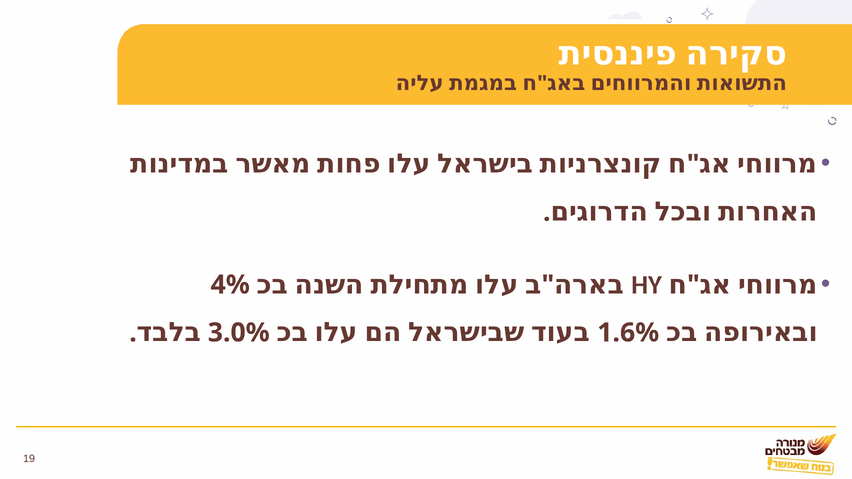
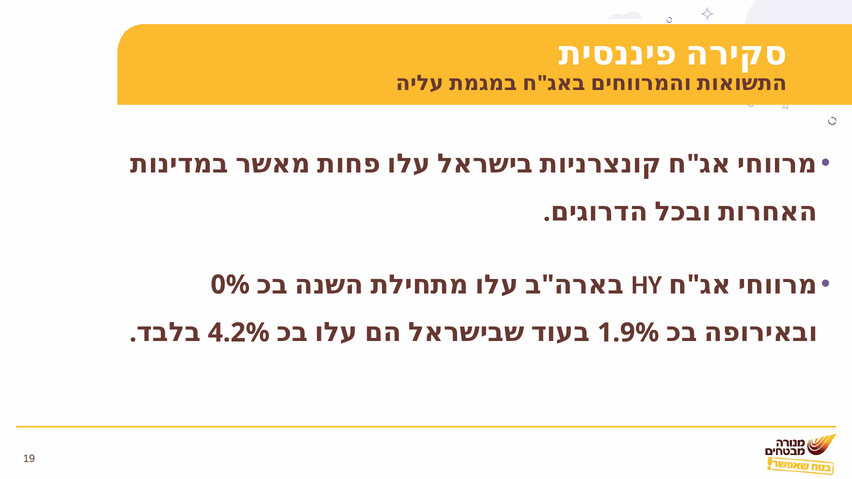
4%: 4% -> 0%
3.0%: 3.0% -> 4.2%
1.6%: 1.6% -> 1.9%
